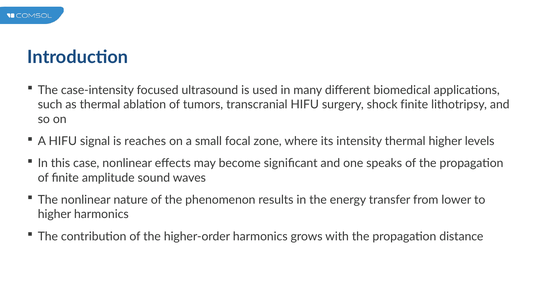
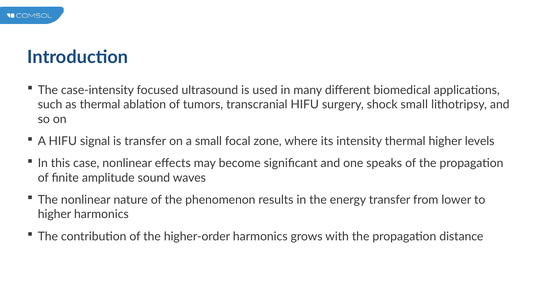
shock finite: finite -> small
is reaches: reaches -> transfer
